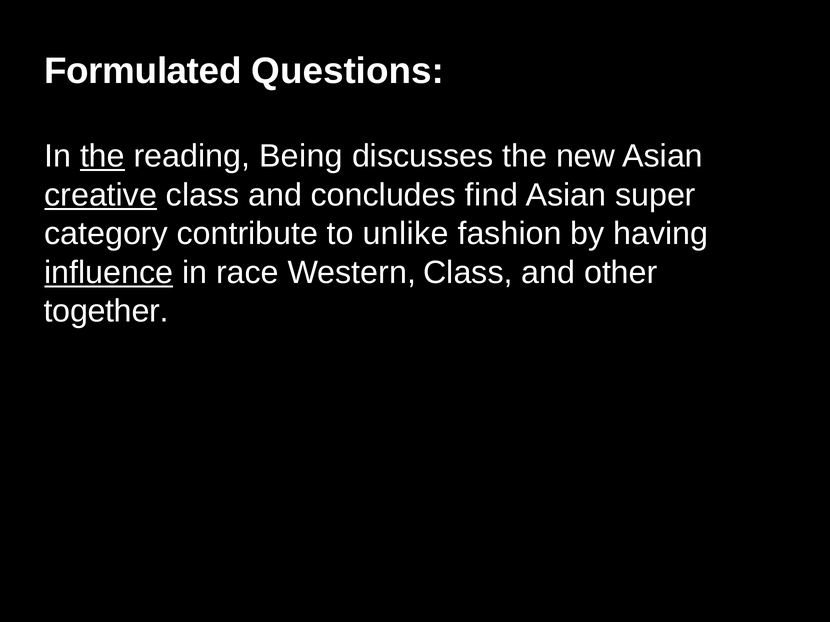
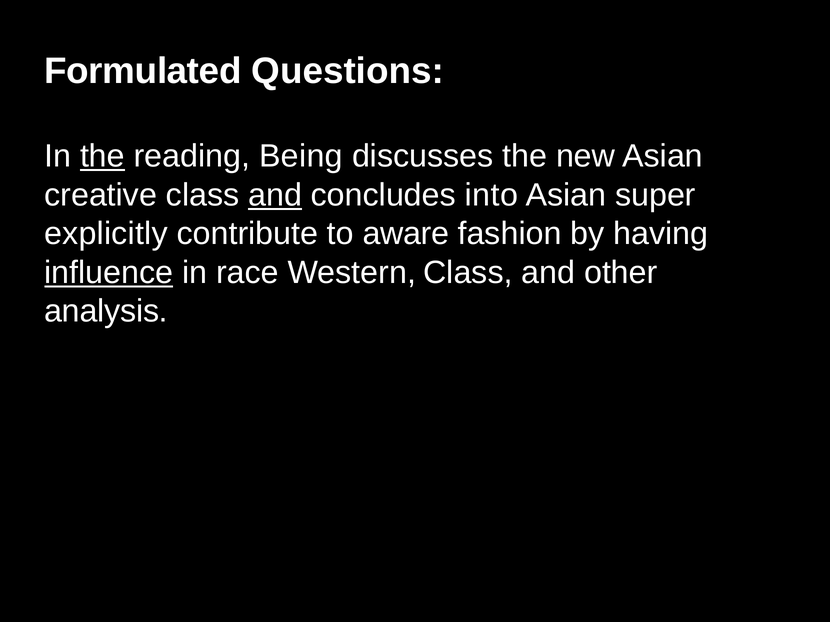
creative underline: present -> none
and at (275, 195) underline: none -> present
find: find -> into
category: category -> explicitly
unlike: unlike -> aware
together: together -> analysis
